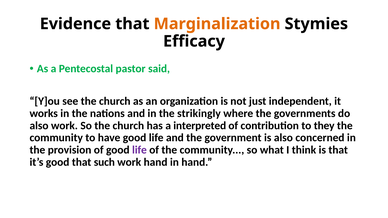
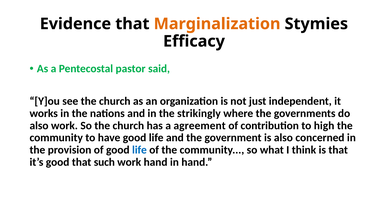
interpreted: interpreted -> agreement
they: they -> high
life at (139, 150) colour: purple -> blue
